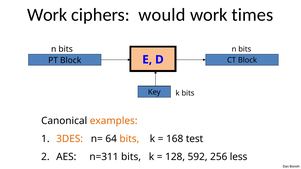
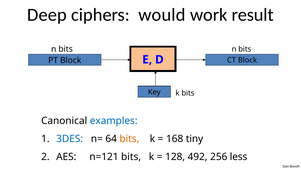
Work at (47, 15): Work -> Deep
times: times -> result
examples colour: orange -> blue
3DES colour: orange -> blue
test: test -> tiny
n=311: n=311 -> n=121
592: 592 -> 492
